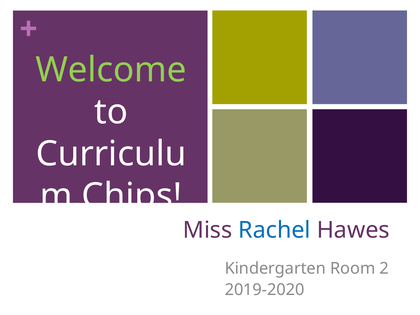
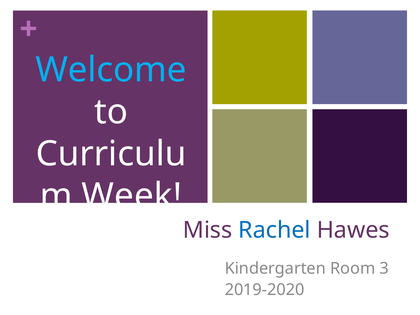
Welcome colour: light green -> light blue
Chips: Chips -> Week
2: 2 -> 3
